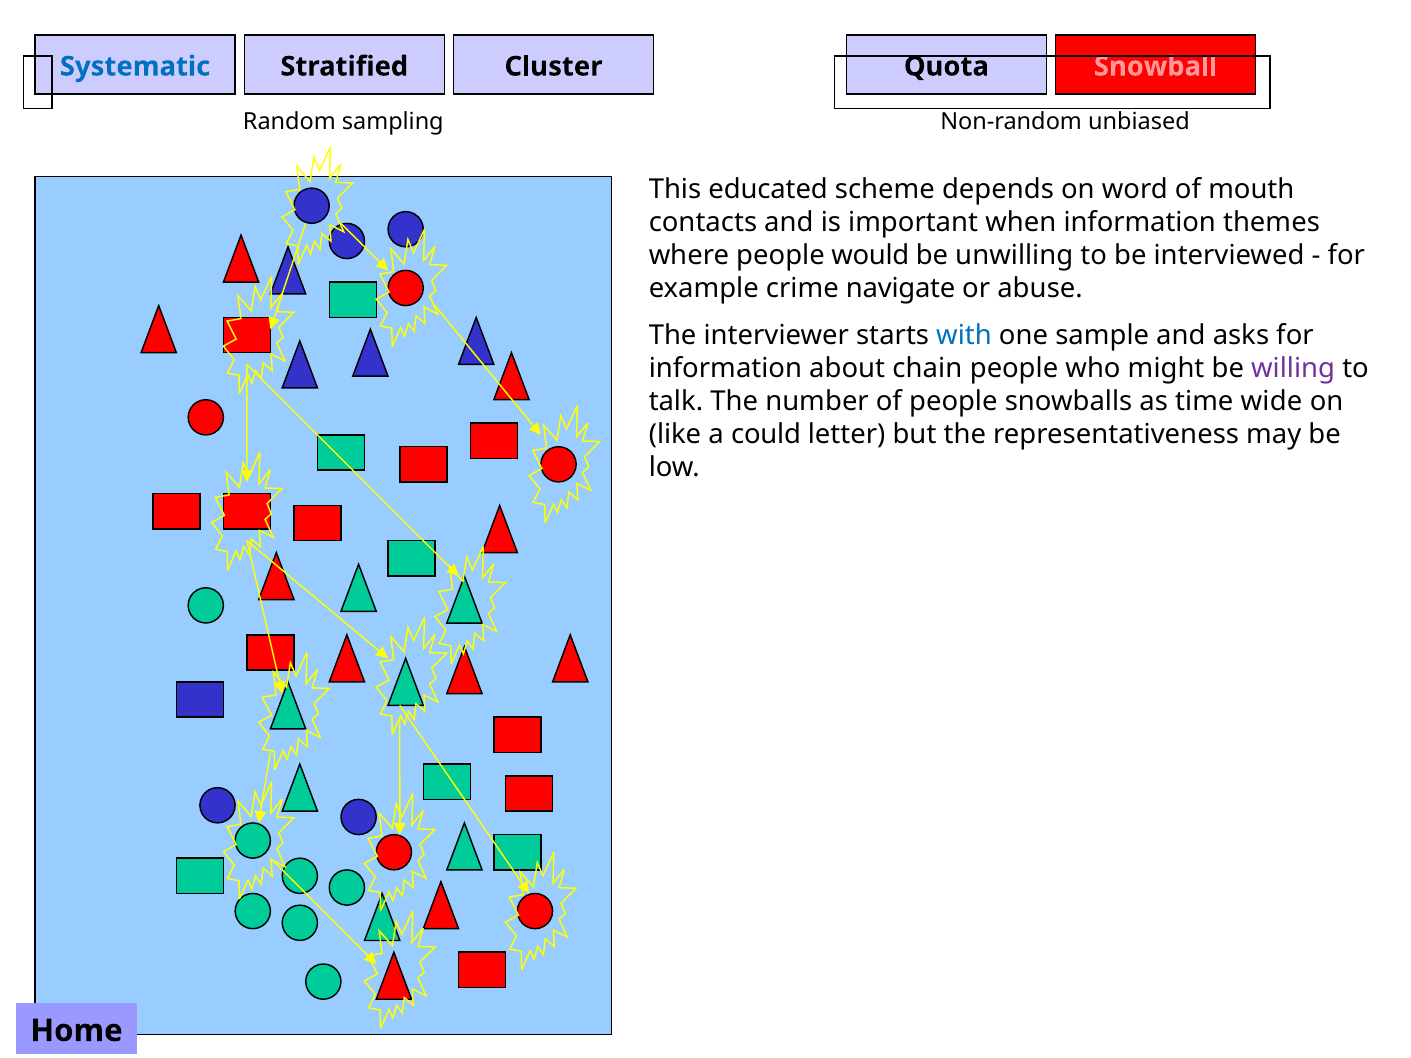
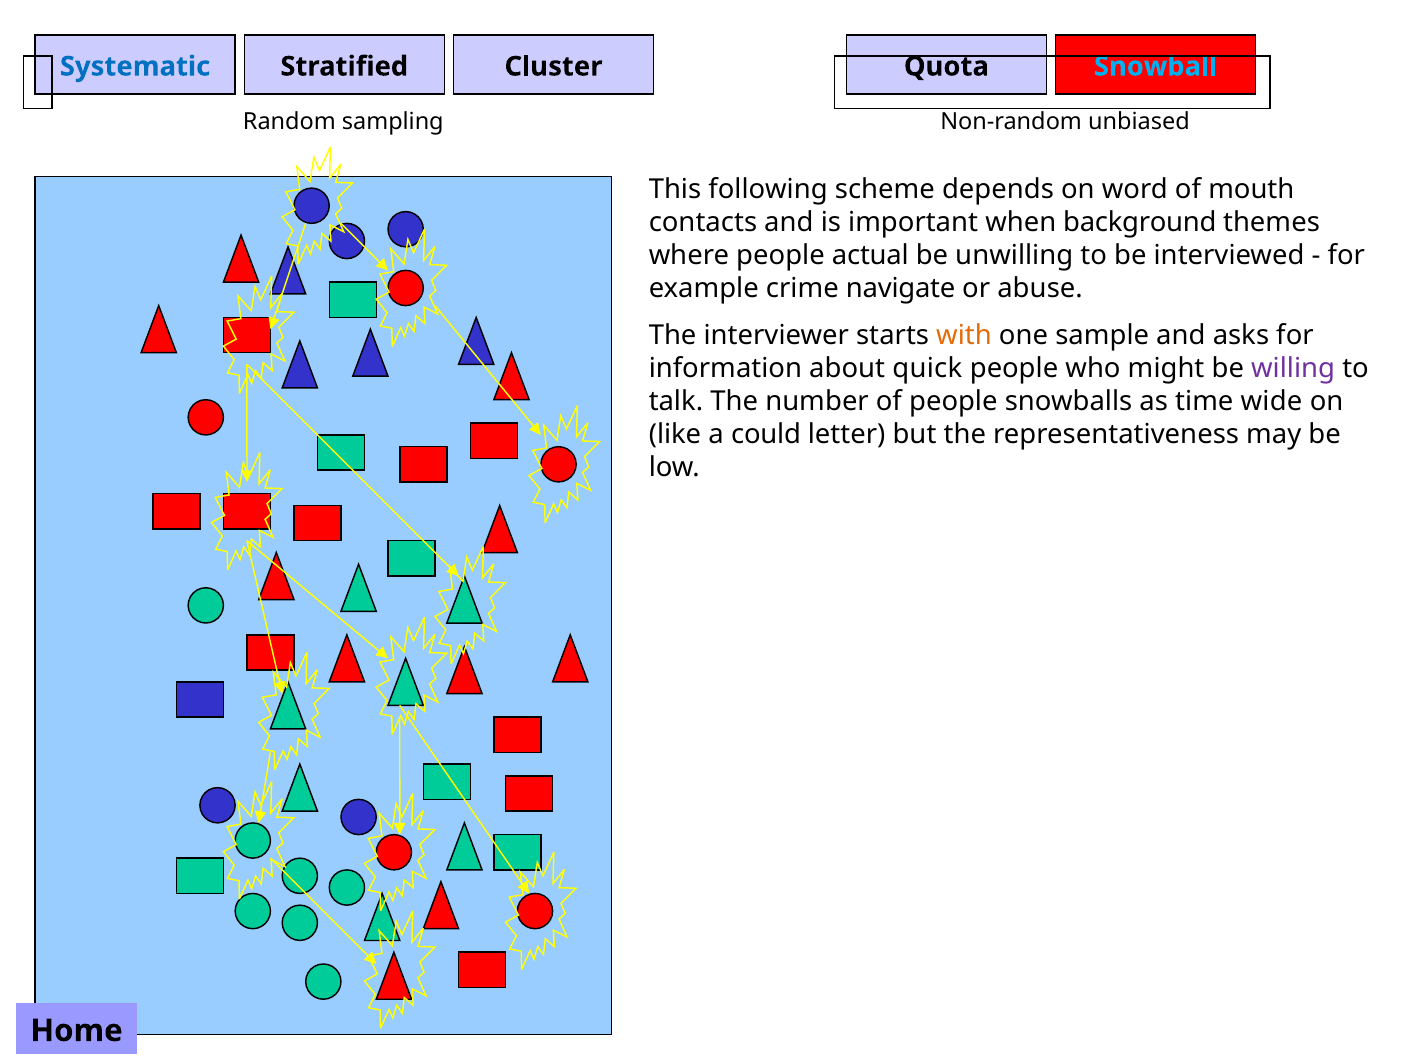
Snowball colour: pink -> light blue
educated: educated -> following
when information: information -> background
would: would -> actual
with colour: blue -> orange
chain: chain -> quick
